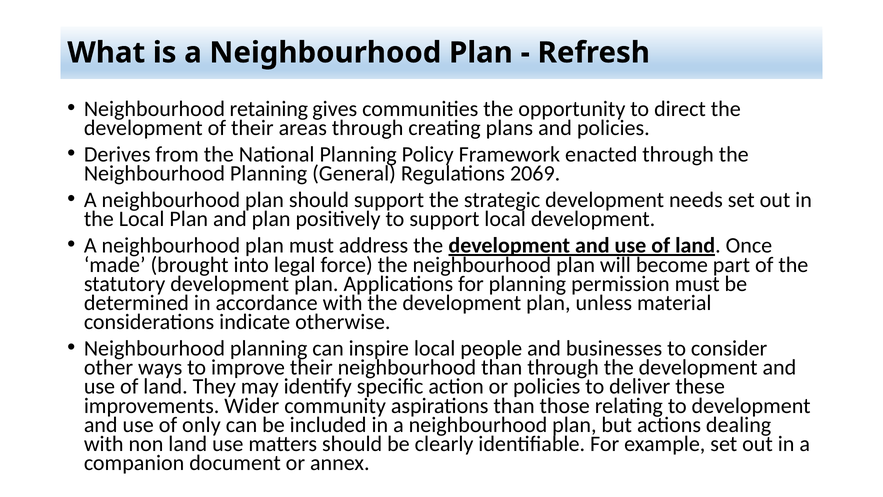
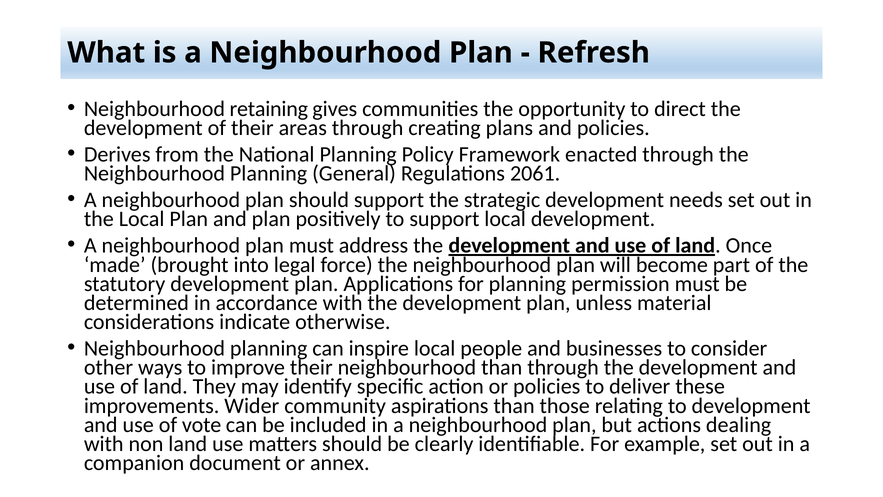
2069: 2069 -> 2061
only: only -> vote
